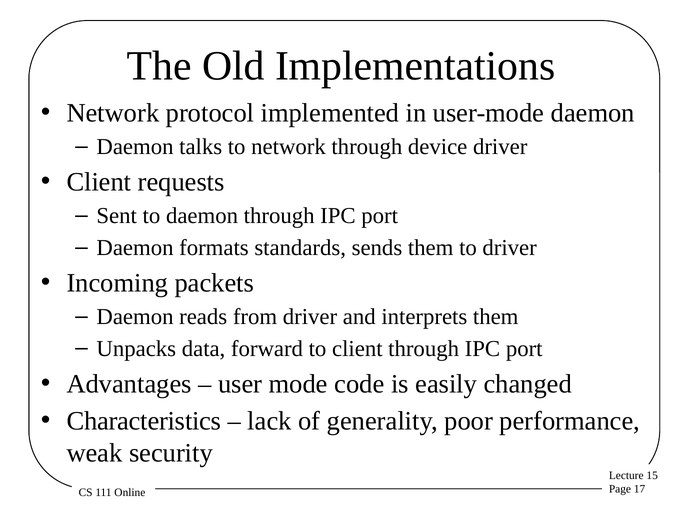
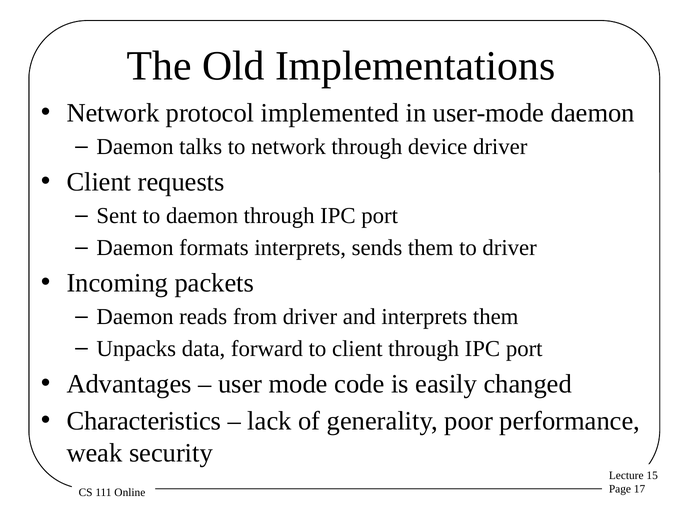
formats standards: standards -> interprets
